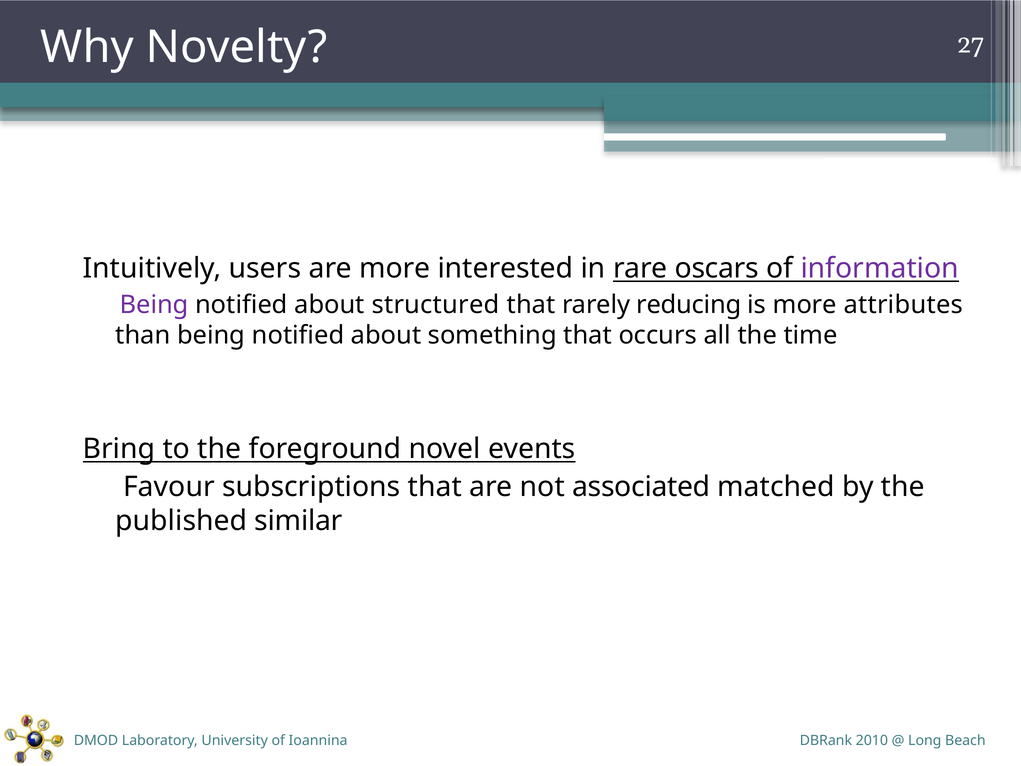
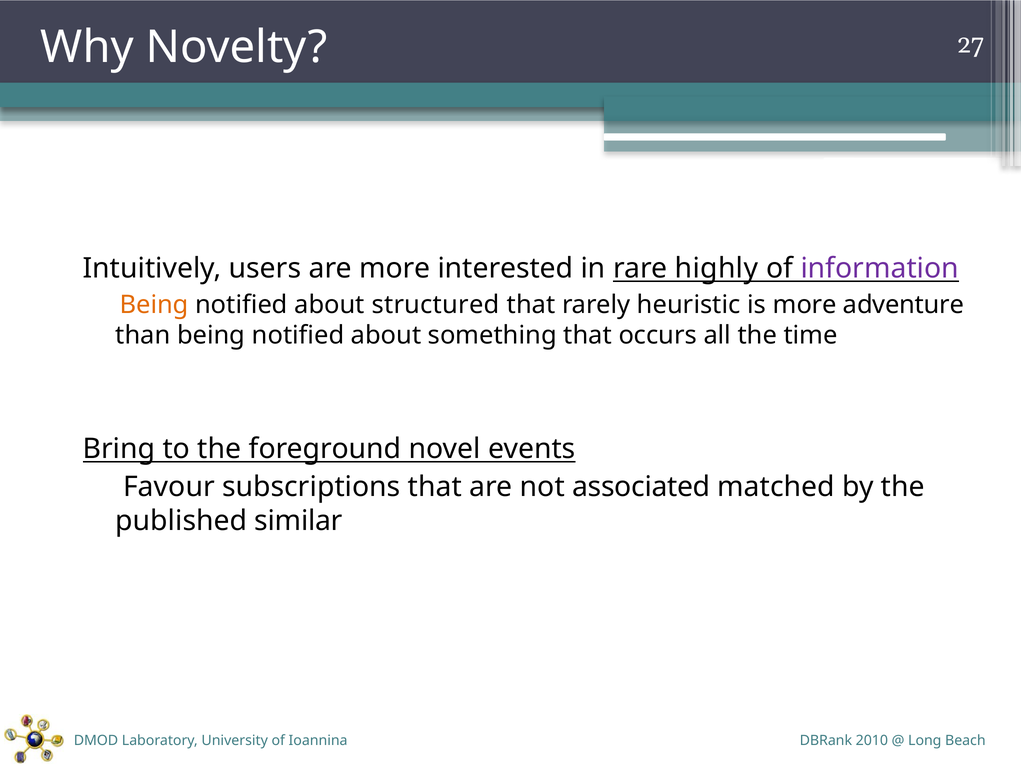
oscars: oscars -> highly
Being at (154, 305) colour: purple -> orange
reducing: reducing -> heuristic
attributes: attributes -> adventure
